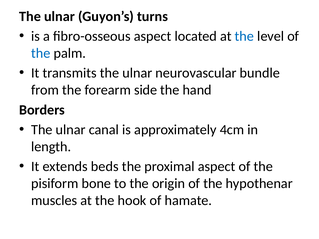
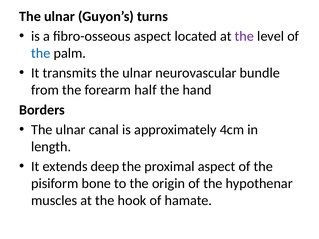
the at (244, 36) colour: blue -> purple
side: side -> half
beds: beds -> deep
